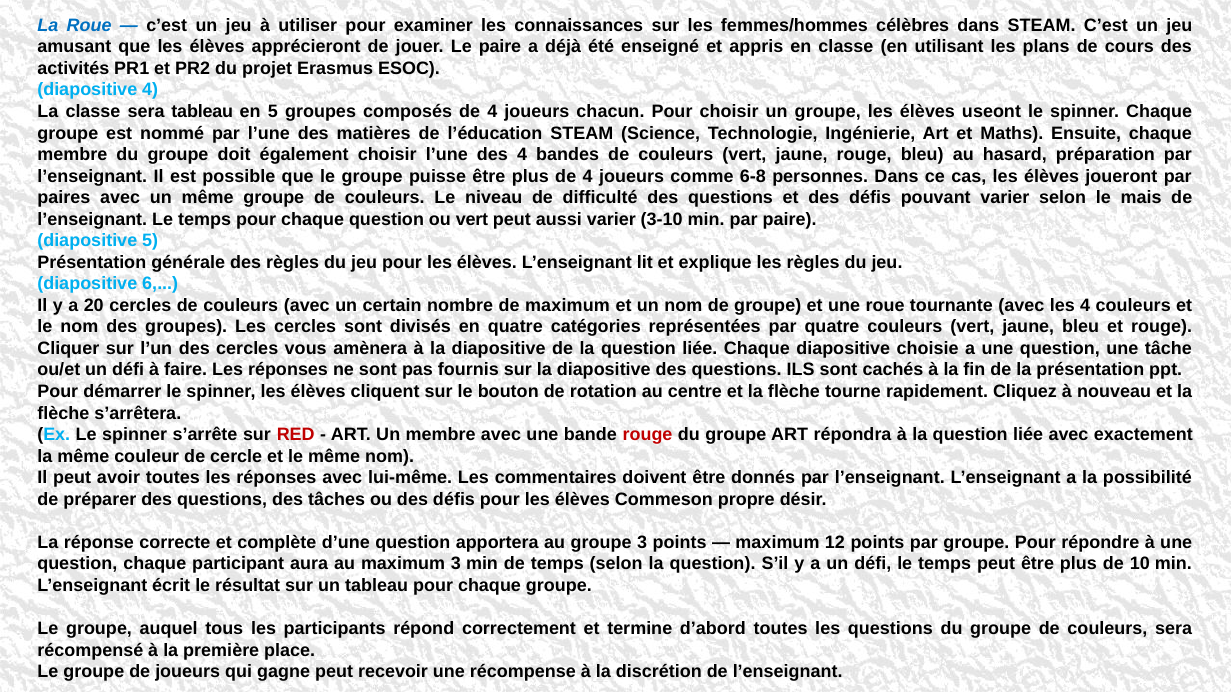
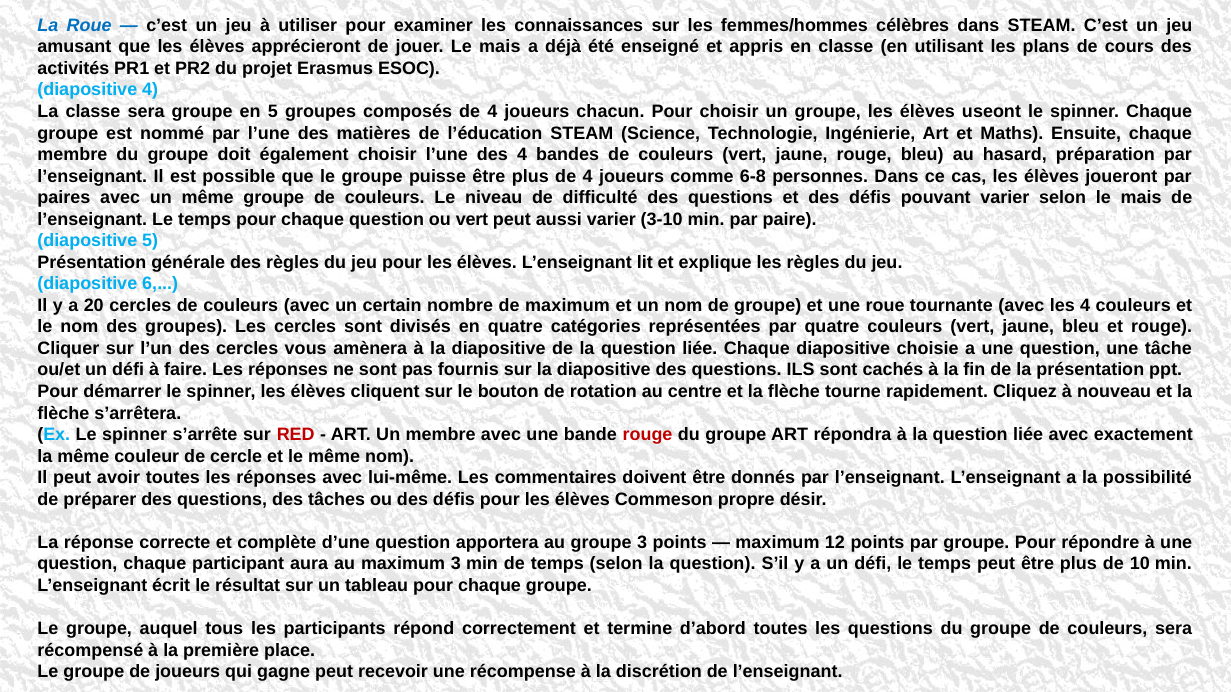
jouer Le paire: paire -> mais
sera tableau: tableau -> groupe
